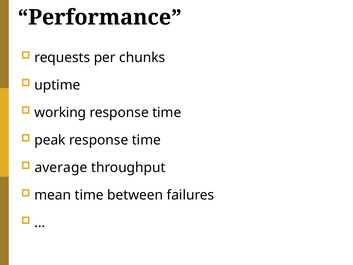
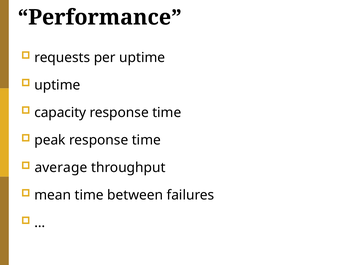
per chunks: chunks -> uptime
working: working -> capacity
